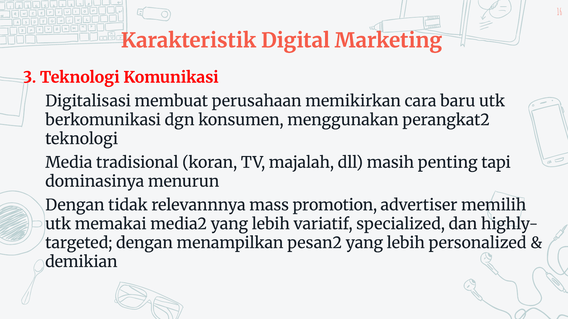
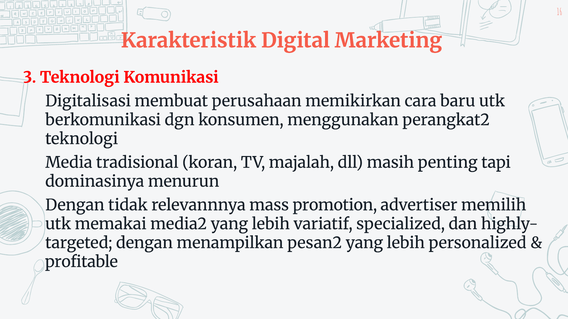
demikian: demikian -> profitable
